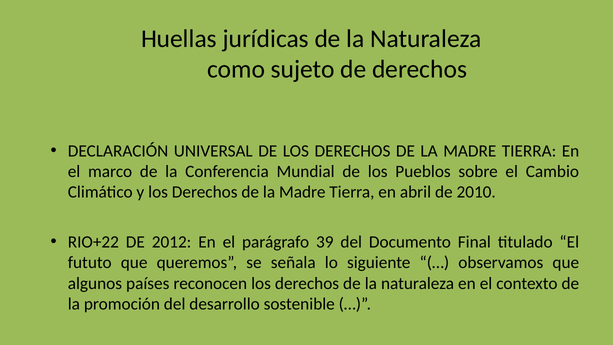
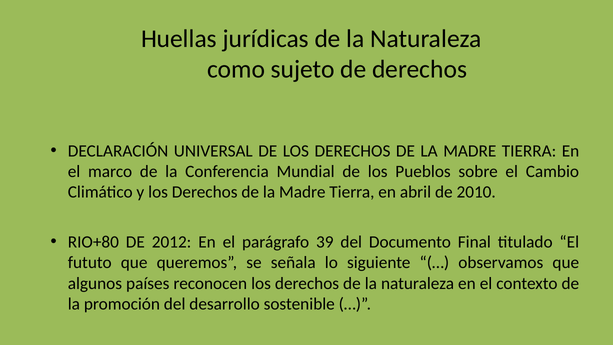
RIO+22: RIO+22 -> RIO+80
